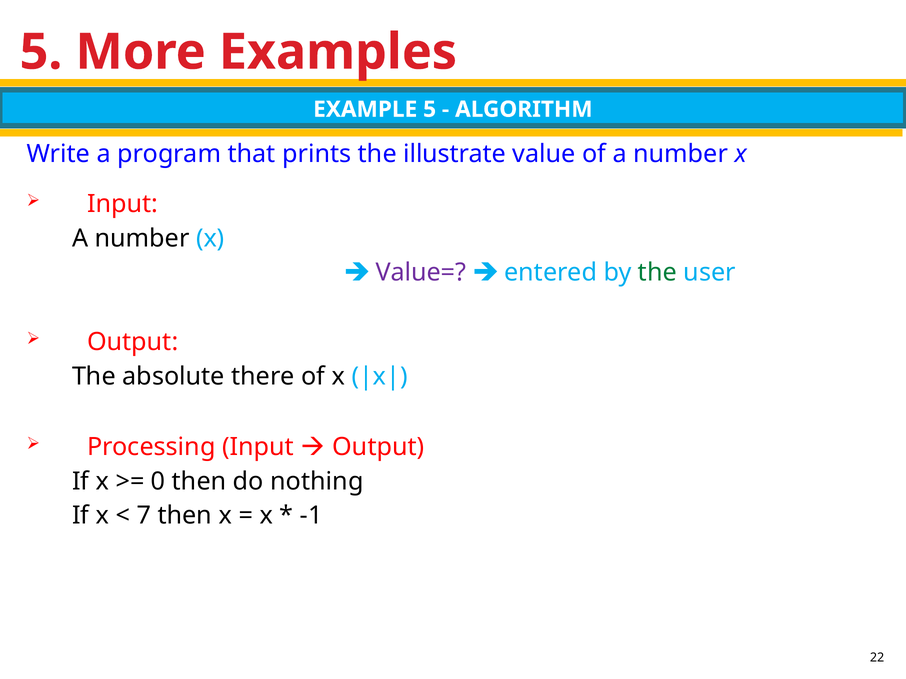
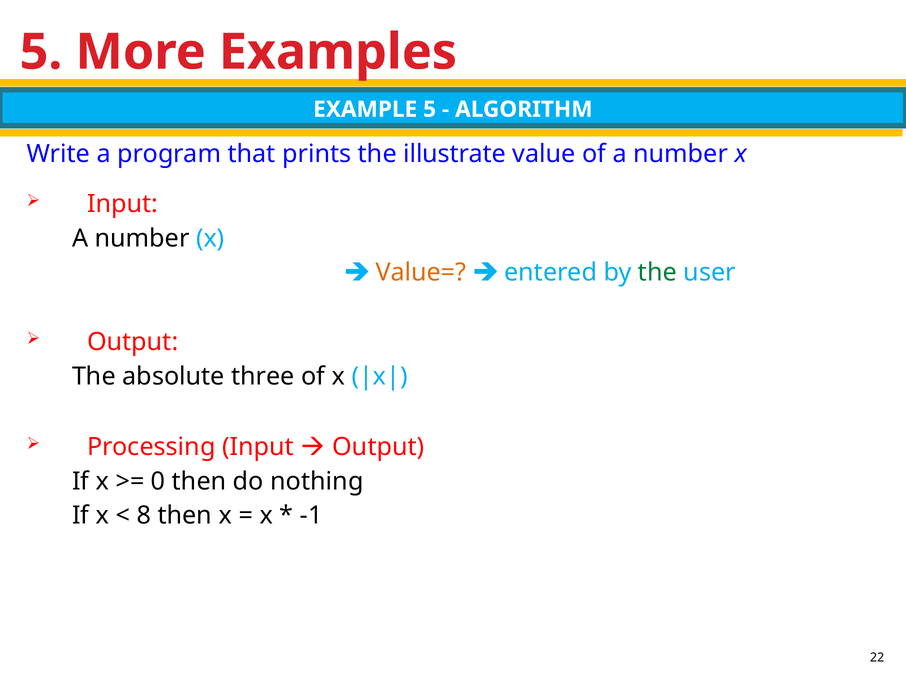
Value= colour: purple -> orange
there: there -> three
7: 7 -> 8
